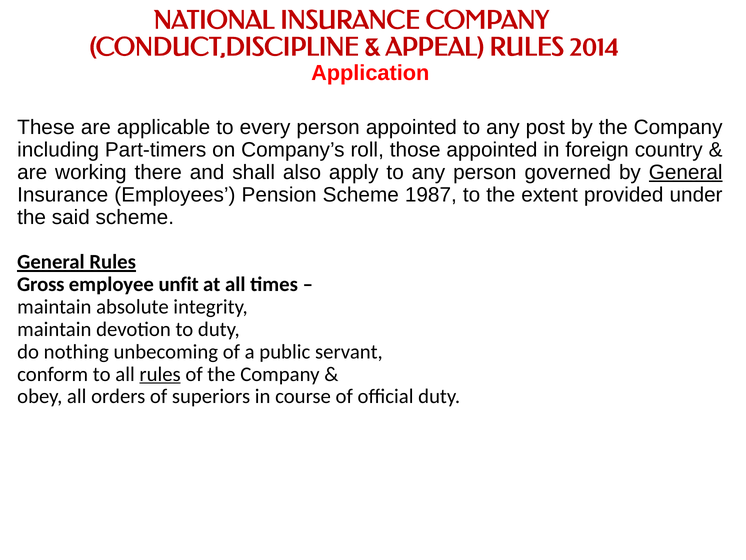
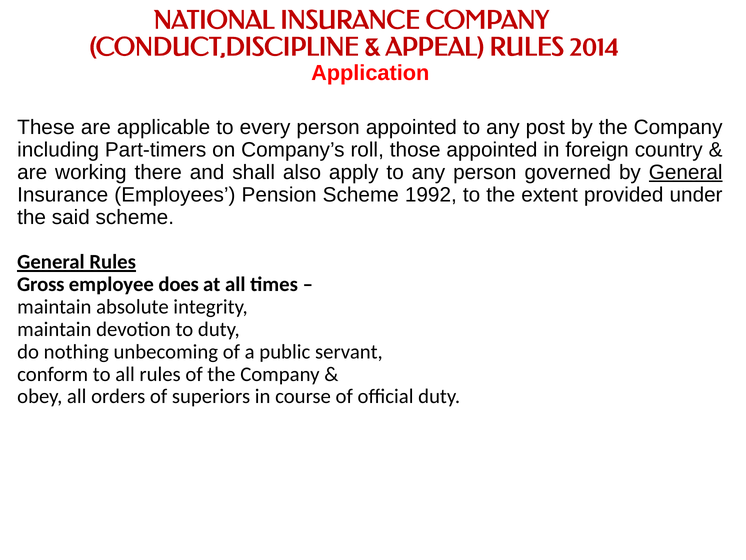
1987: 1987 -> 1992
unfit: unfit -> does
rules at (160, 374) underline: present -> none
